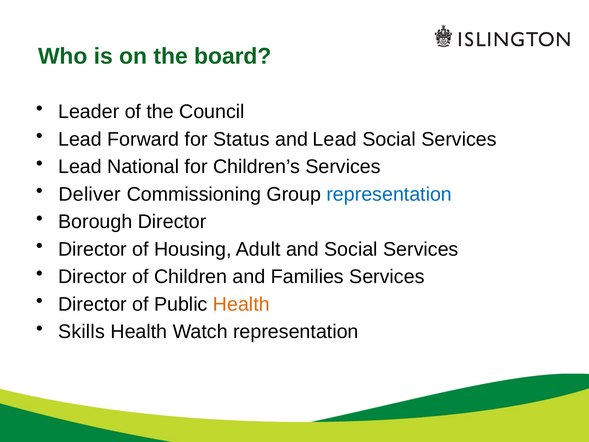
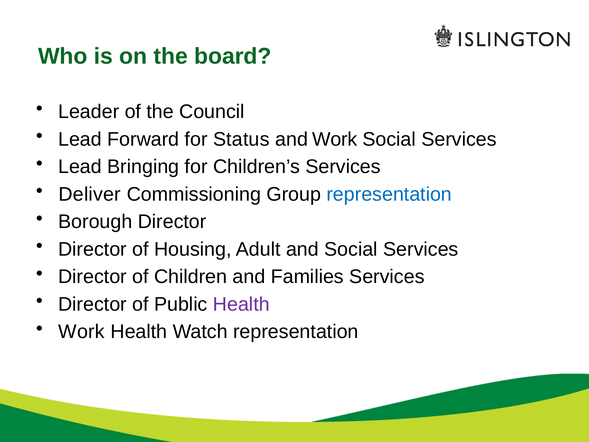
and Lead: Lead -> Work
National: National -> Bringing
Health at (241, 304) colour: orange -> purple
Skills at (82, 332): Skills -> Work
